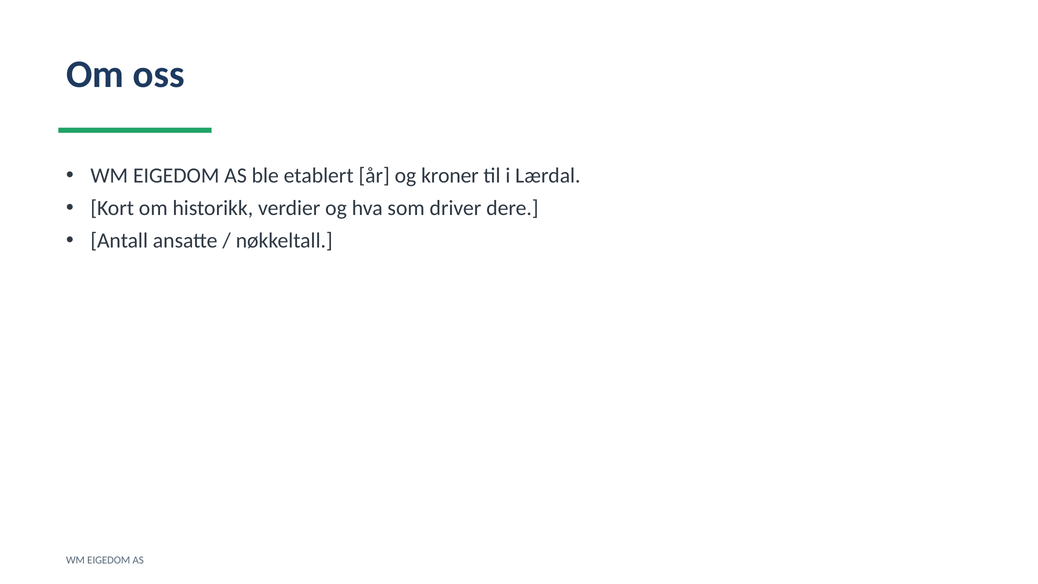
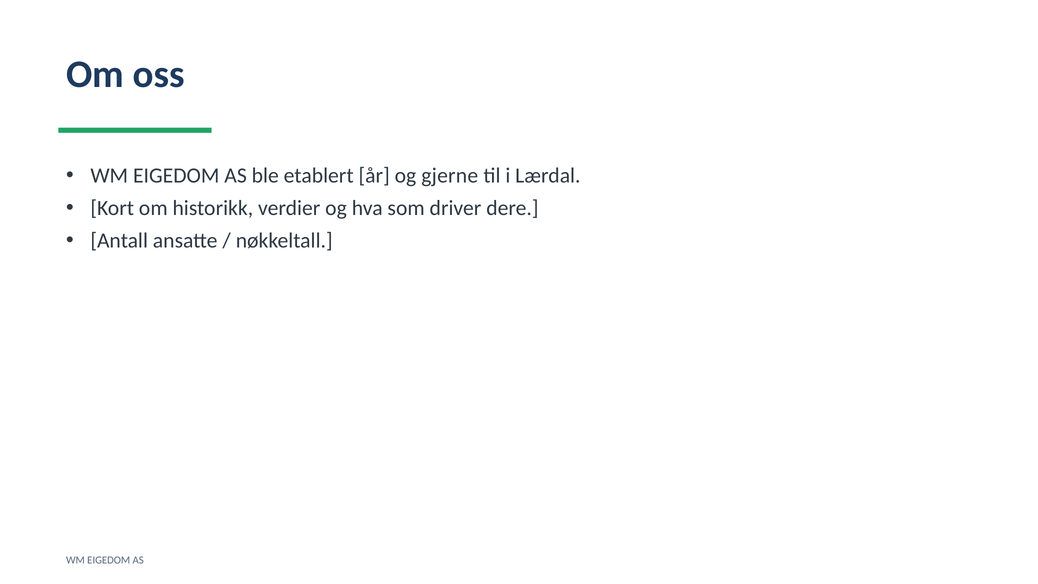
kroner: kroner -> gjerne
